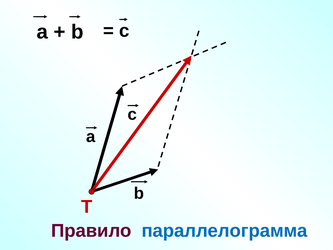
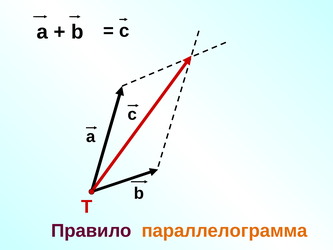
параллелограмма colour: blue -> orange
